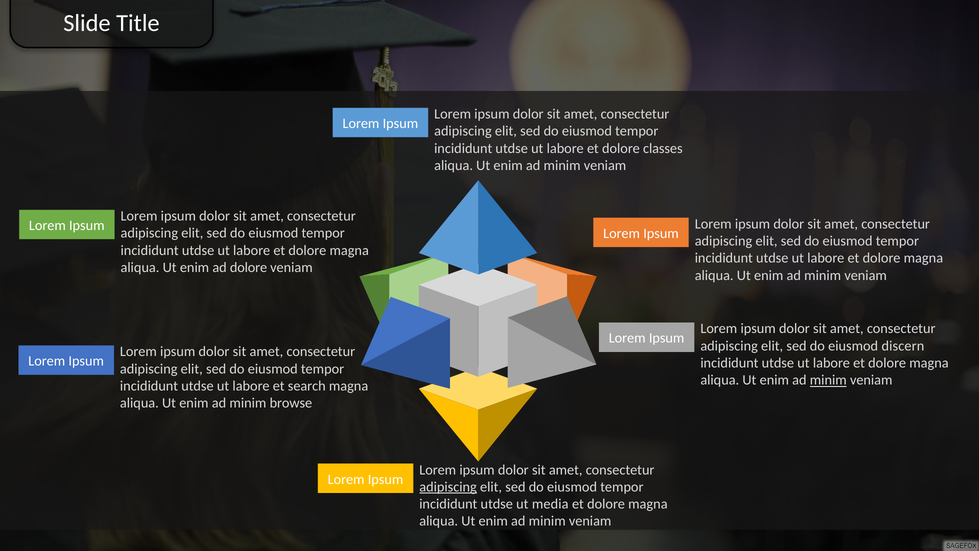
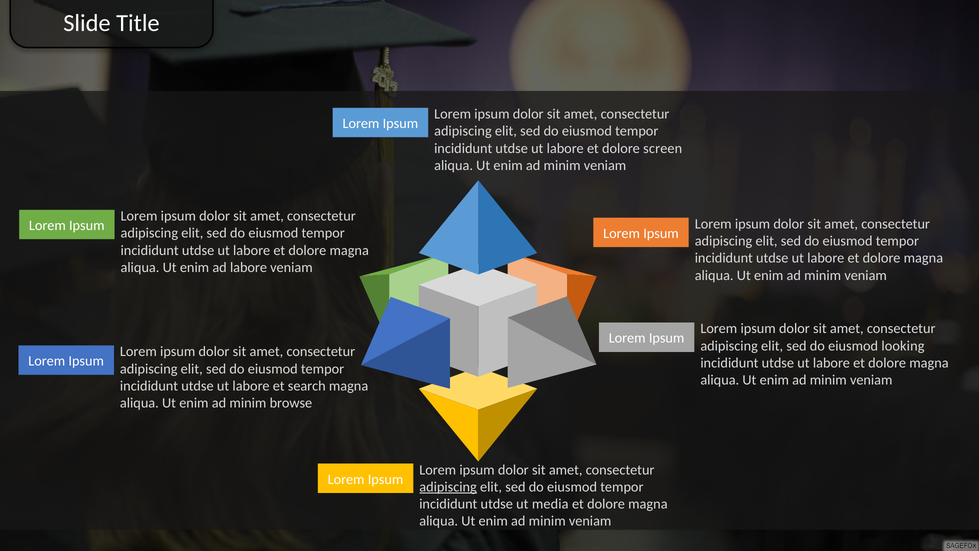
classes: classes -> screen
ad dolore: dolore -> labore
discern: discern -> looking
minim at (828, 380) underline: present -> none
